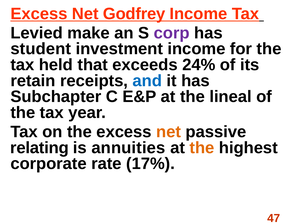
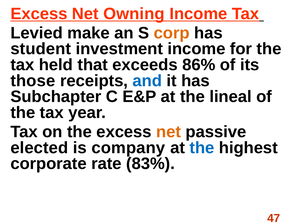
Godfrey: Godfrey -> Owning
corp colour: purple -> orange
24%: 24% -> 86%
retain: retain -> those
relating: relating -> elected
annuities: annuities -> company
the at (202, 147) colour: orange -> blue
17%: 17% -> 83%
